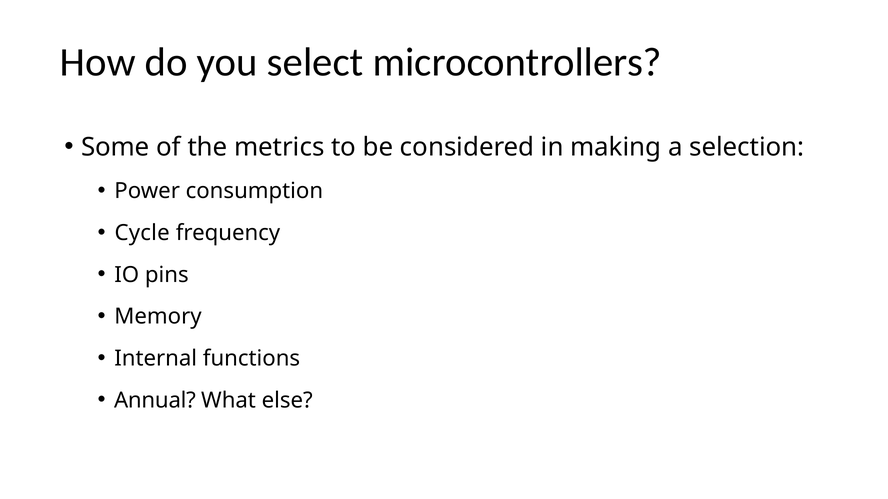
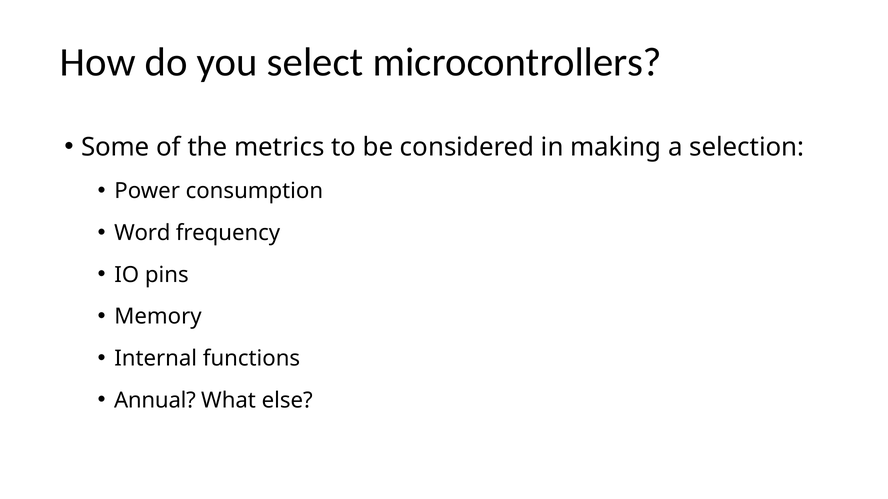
Cycle: Cycle -> Word
